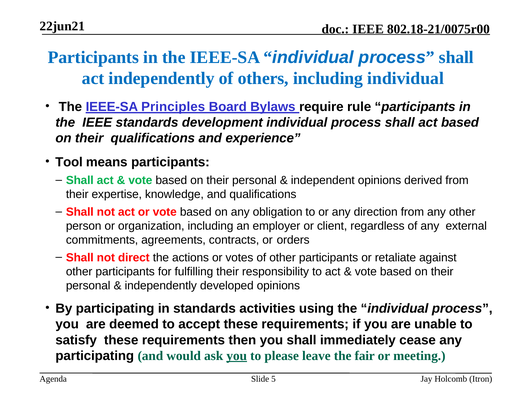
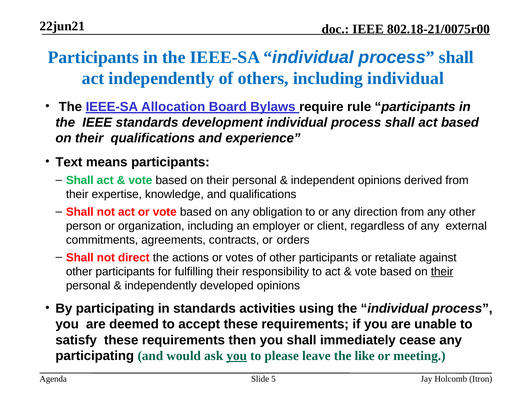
Principles: Principles -> Allocation
Tool: Tool -> Text
their at (442, 272) underline: none -> present
fair: fair -> like
